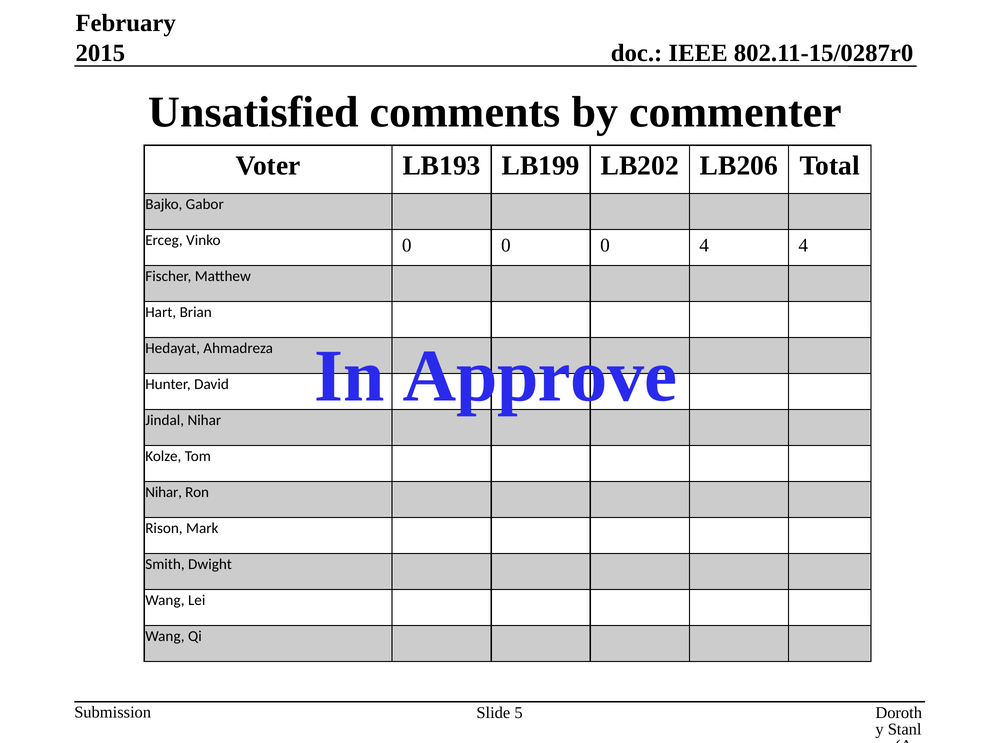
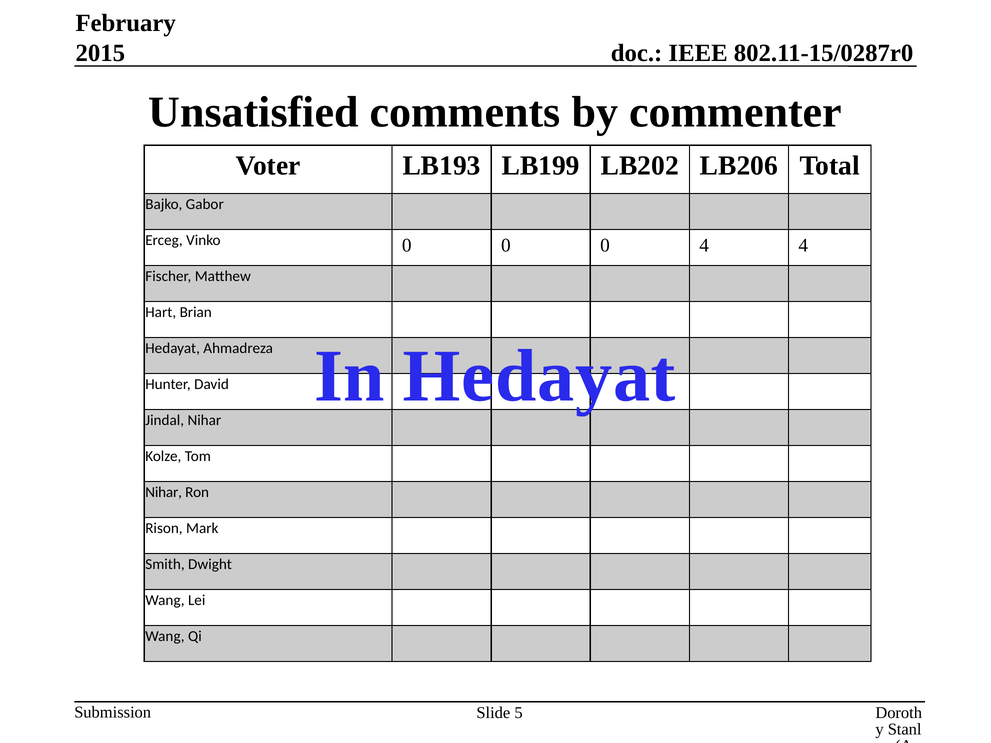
In Approve: Approve -> Hedayat
